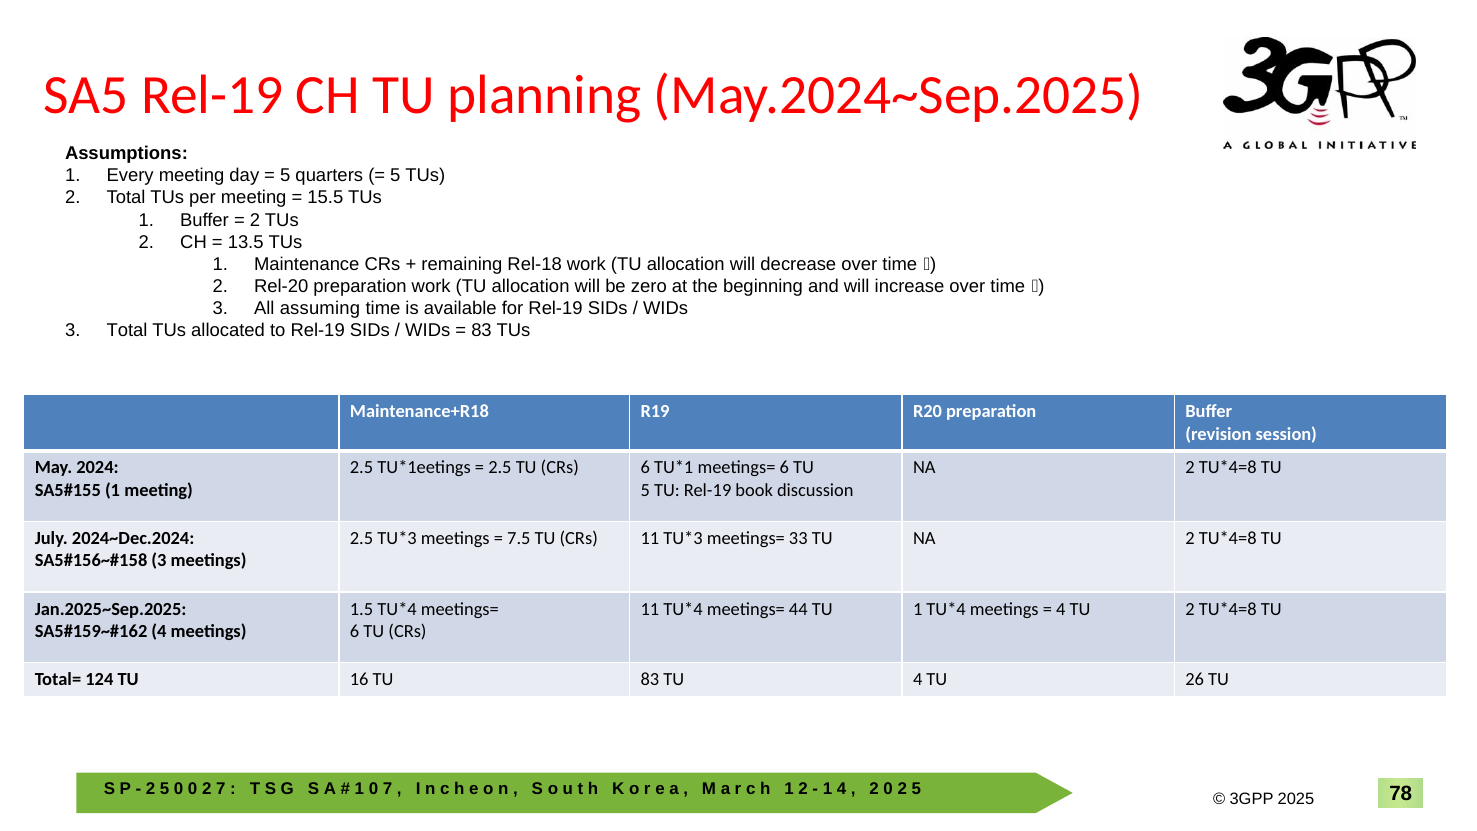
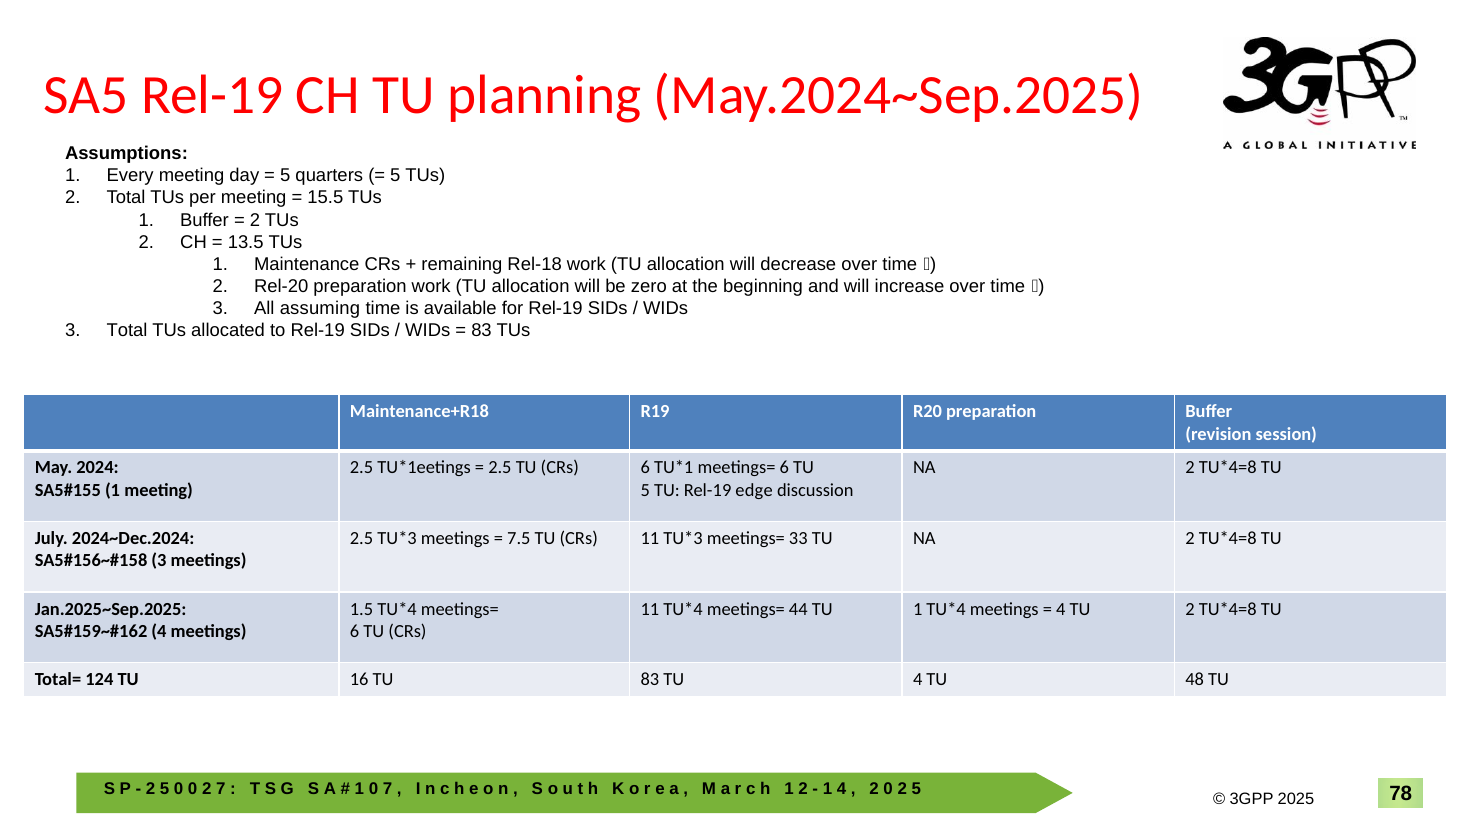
book: book -> edge
26: 26 -> 48
